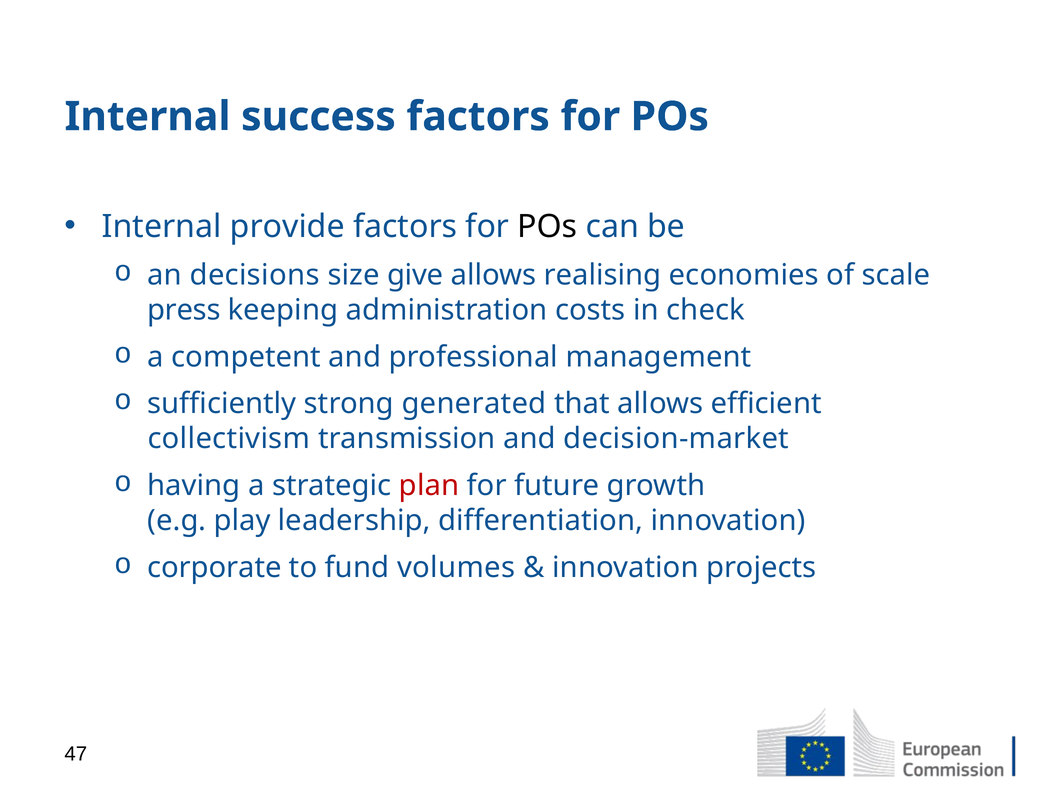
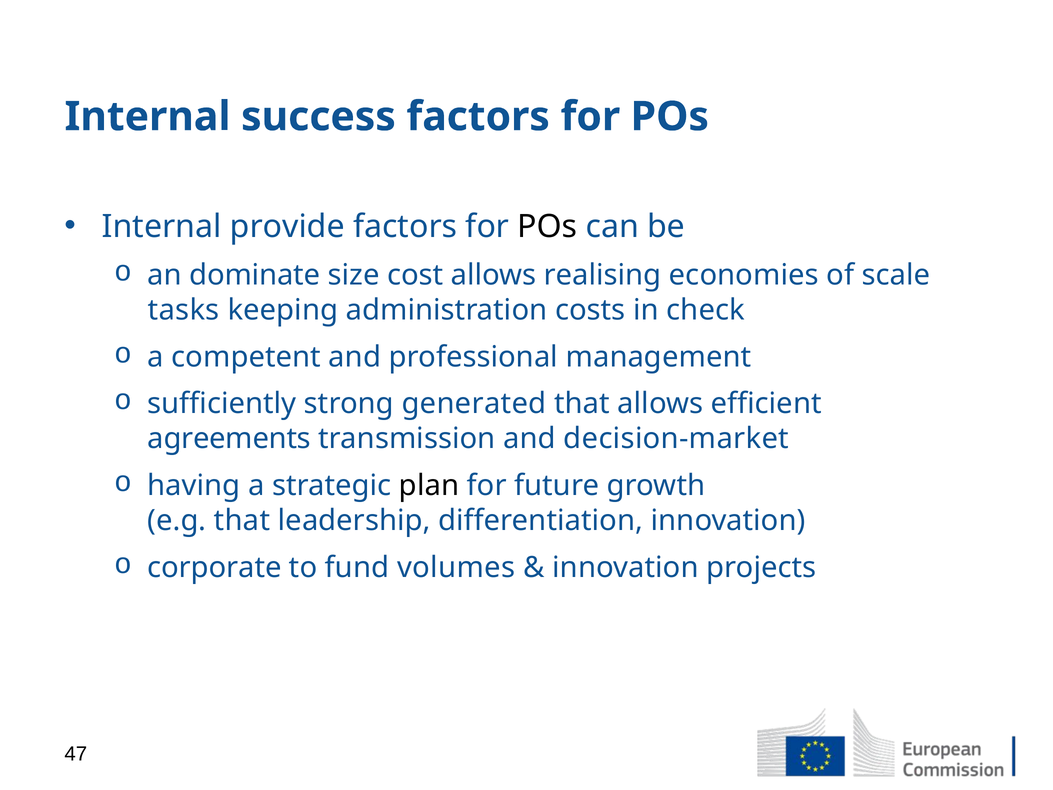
decisions: decisions -> dominate
give: give -> cost
press: press -> tasks
collectivism: collectivism -> agreements
plan colour: red -> black
e.g play: play -> that
